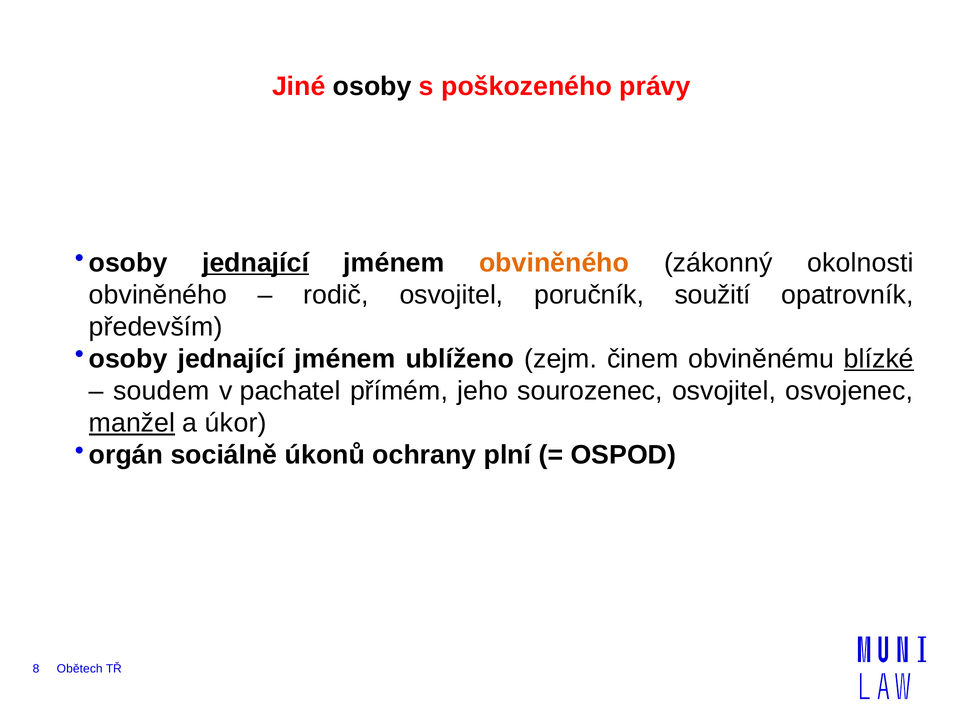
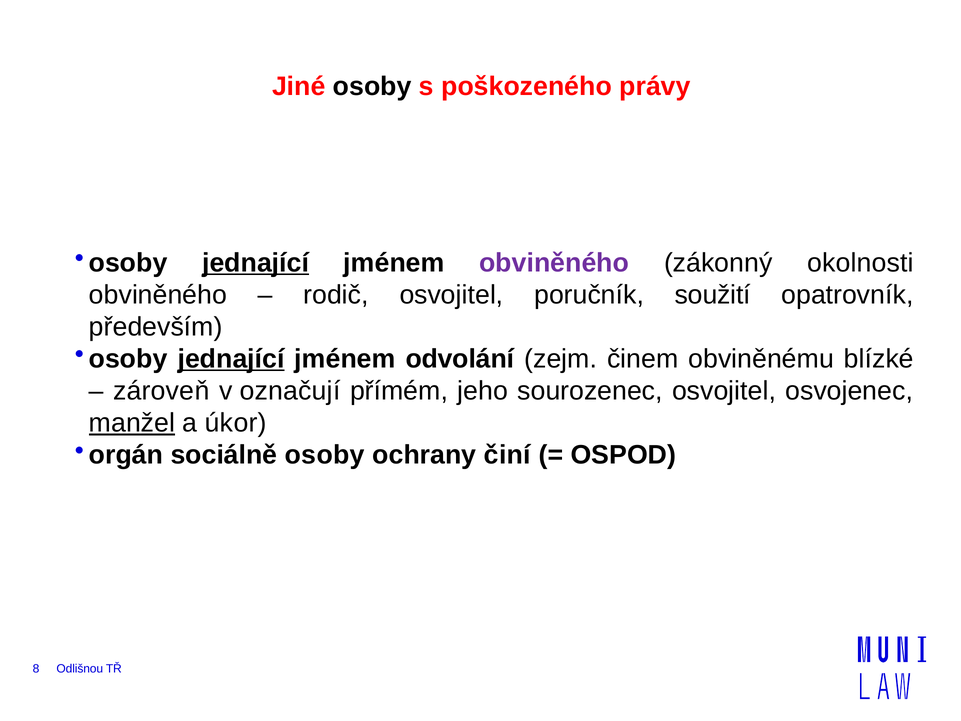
obviněného at (554, 263) colour: orange -> purple
jednající at (231, 359) underline: none -> present
ublíženo: ublíženo -> odvolání
blízké underline: present -> none
soudem: soudem -> zároveň
pachatel: pachatel -> označují
sociálně úkonů: úkonů -> osoby
plní: plní -> činí
Obětech: Obětech -> Odlišnou
